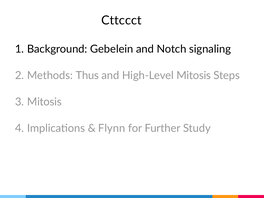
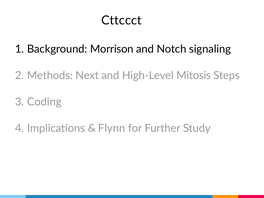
Gebelein: Gebelein -> Morrison
Thus: Thus -> Next
Mitosis at (44, 102): Mitosis -> Coding
